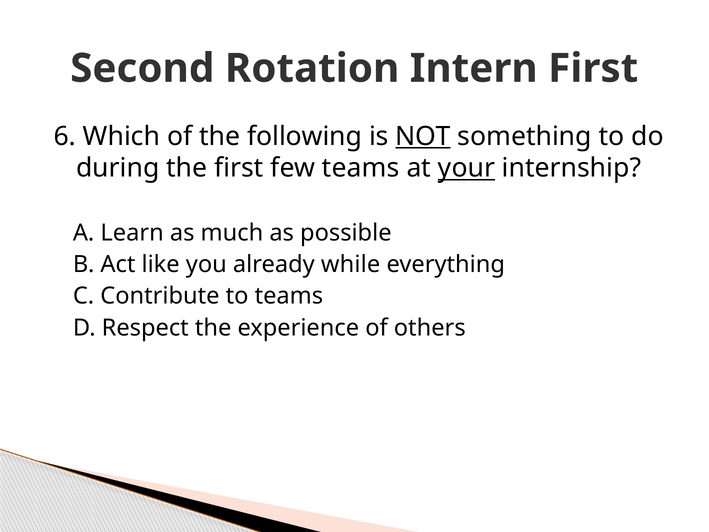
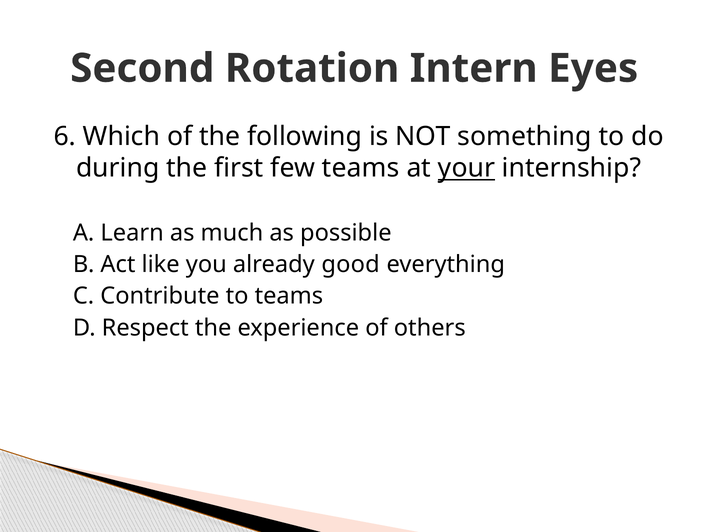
Intern First: First -> Eyes
NOT underline: present -> none
while: while -> good
